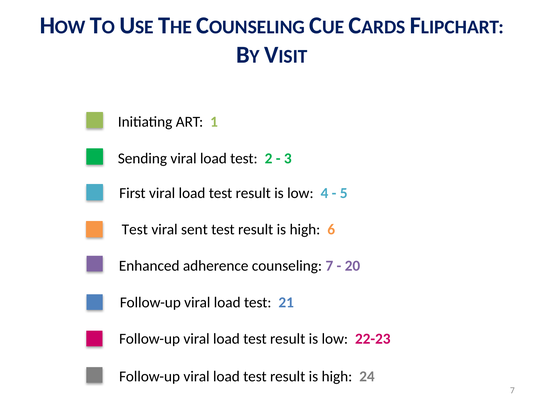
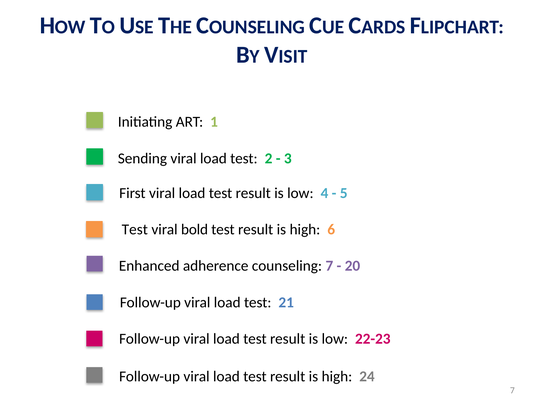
sent: sent -> bold
